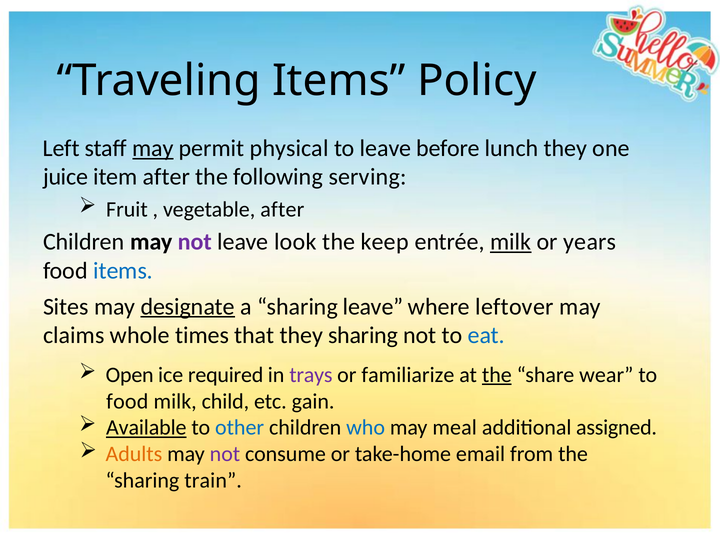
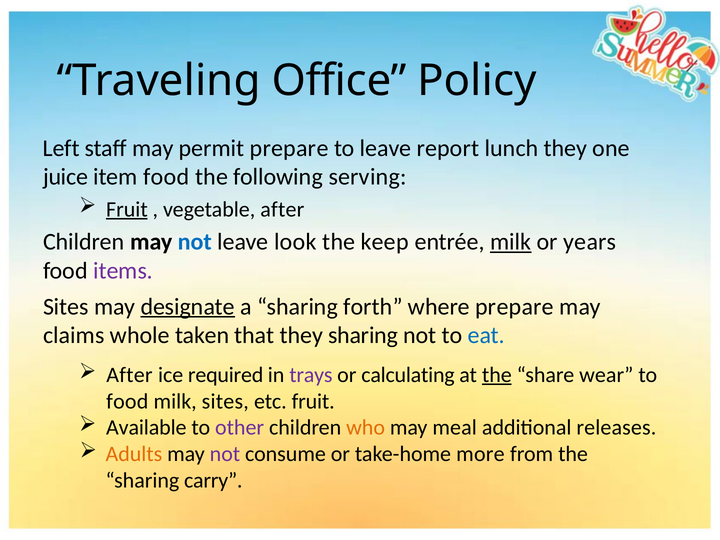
Traveling Items: Items -> Office
may at (153, 148) underline: present -> none
permit physical: physical -> prepare
before: before -> report
item after: after -> food
Fruit at (127, 209) underline: none -> present
not at (195, 242) colour: purple -> blue
items at (123, 271) colour: blue -> purple
sharing leave: leave -> forth
where leftover: leftover -> prepare
times: times -> taken
Open at (130, 375): Open -> After
familiarize: familiarize -> calculating
milk child: child -> sites
etc gain: gain -> fruit
Available underline: present -> none
other colour: blue -> purple
who colour: blue -> orange
assigned: assigned -> releases
email: email -> more
train: train -> carry
